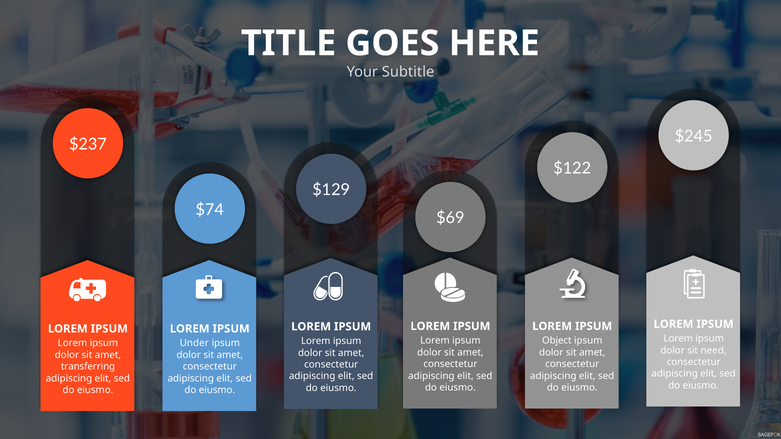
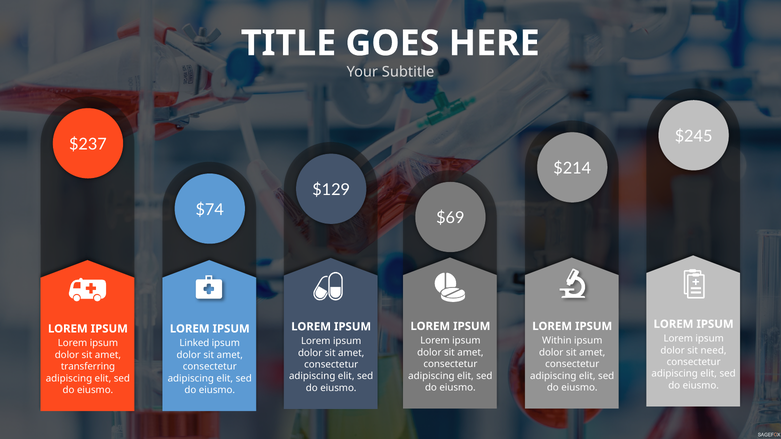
$122: $122 -> $214
Object: Object -> Within
Under: Under -> Linked
